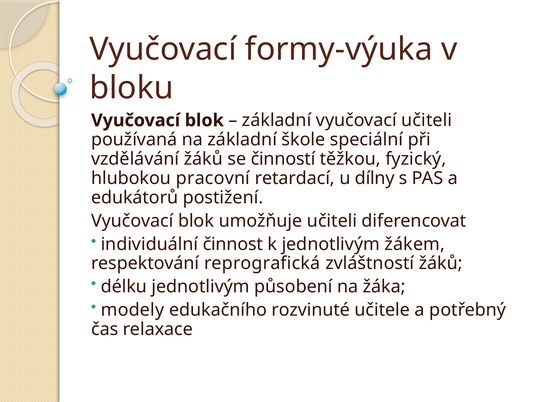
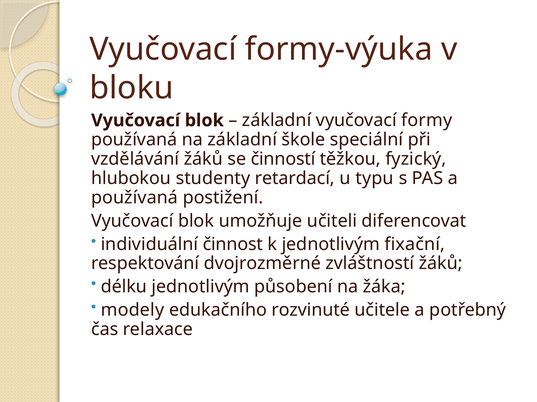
vyučovací učiteli: učiteli -> formy
pracovní: pracovní -> studenty
dílny: dílny -> typu
edukátorů at (135, 198): edukátorů -> používaná
žákem: žákem -> fixační
reprografická: reprografická -> dvojrozměrné
